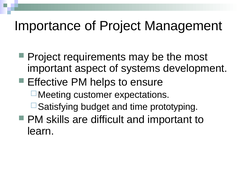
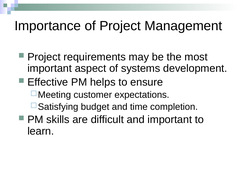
prototyping: prototyping -> completion
